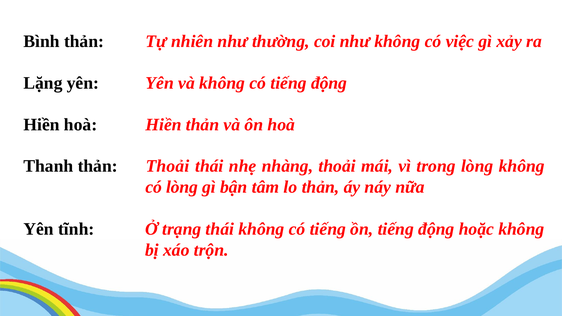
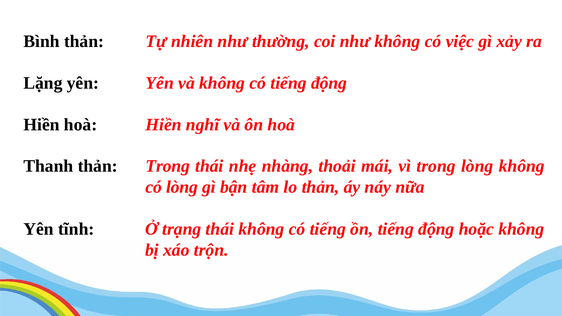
Hiền thản: thản -> nghĩ
Thoải at (167, 166): Thoải -> Trong
